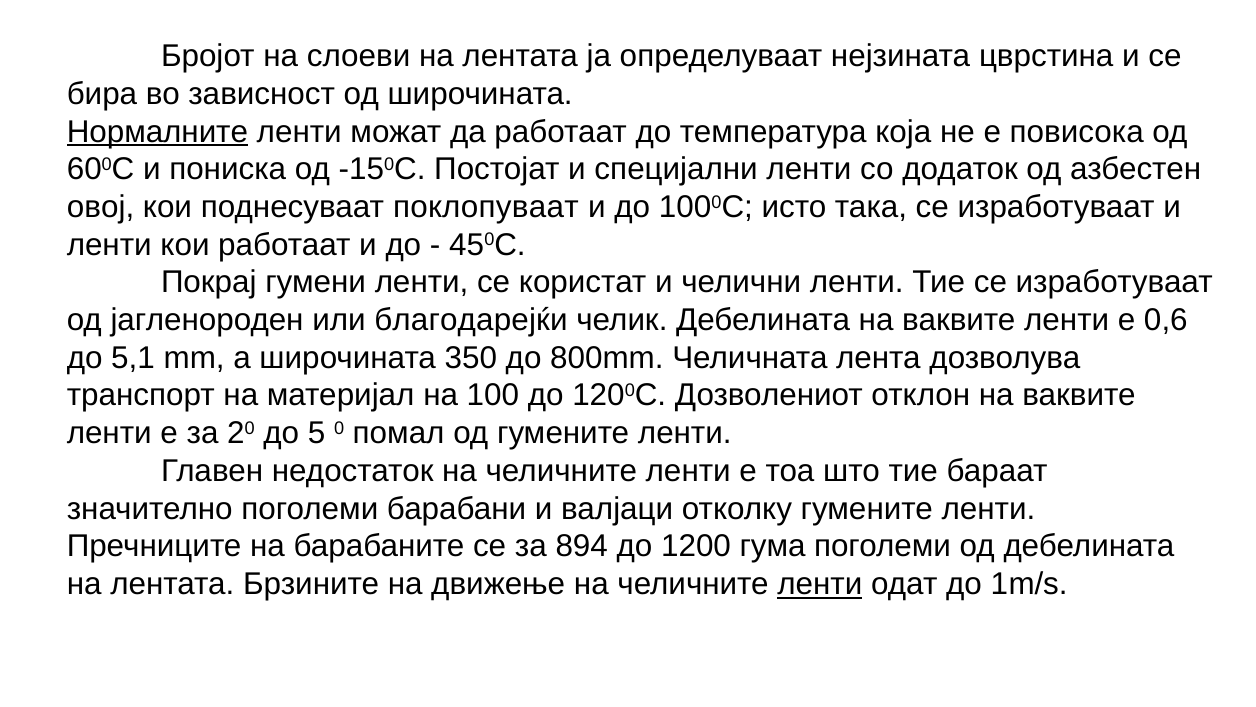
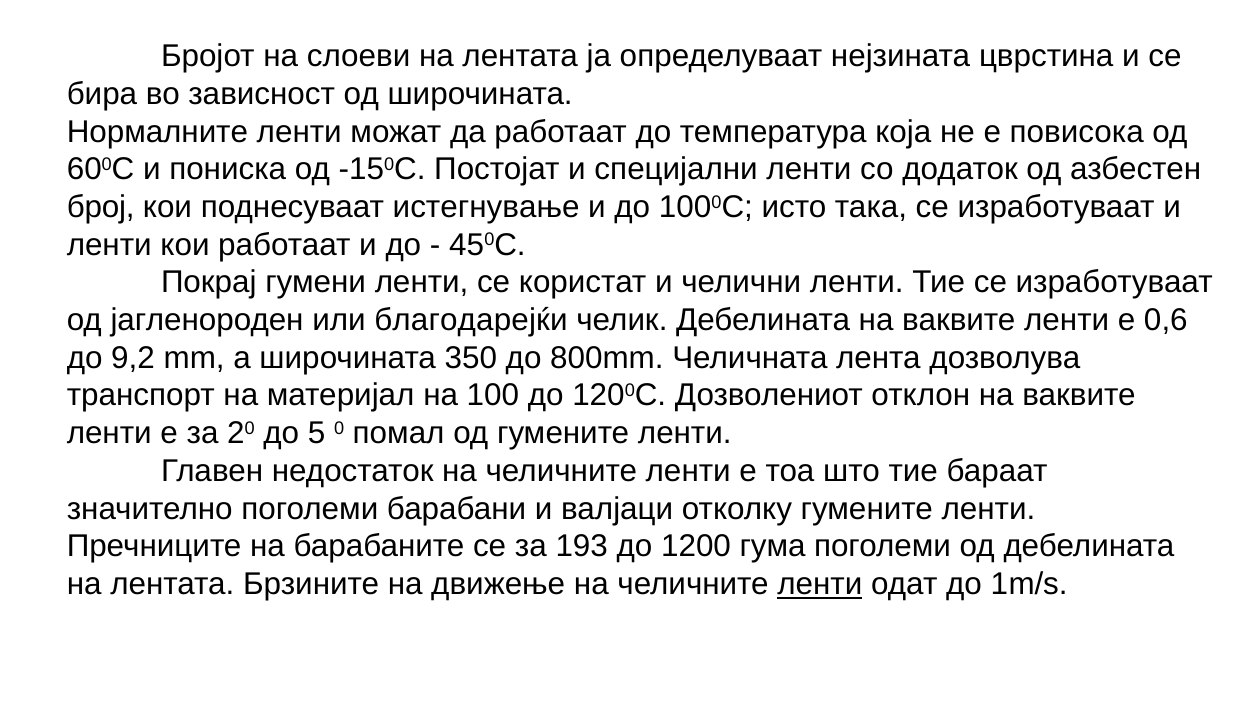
Нормалните underline: present -> none
овој: овој -> број
поклопуваат: поклопуваат -> истегнување
5,1: 5,1 -> 9,2
894: 894 -> 193
